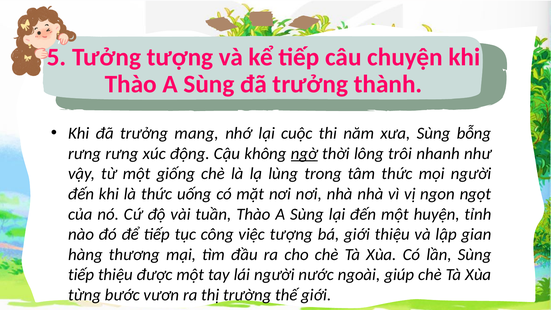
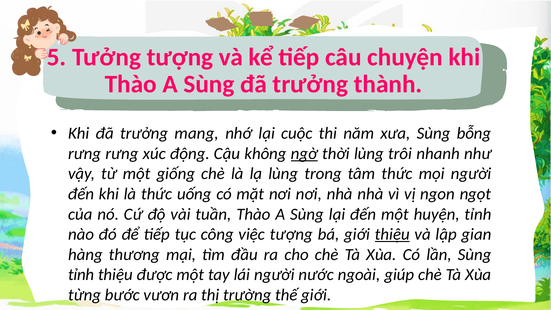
thời lông: lông -> lùng
thiệu at (392, 234) underline: none -> present
tiếp at (81, 275): tiếp -> tỉnh
